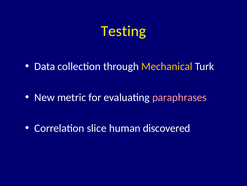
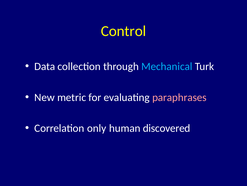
Testing: Testing -> Control
Mechanical colour: yellow -> light blue
slice: slice -> only
